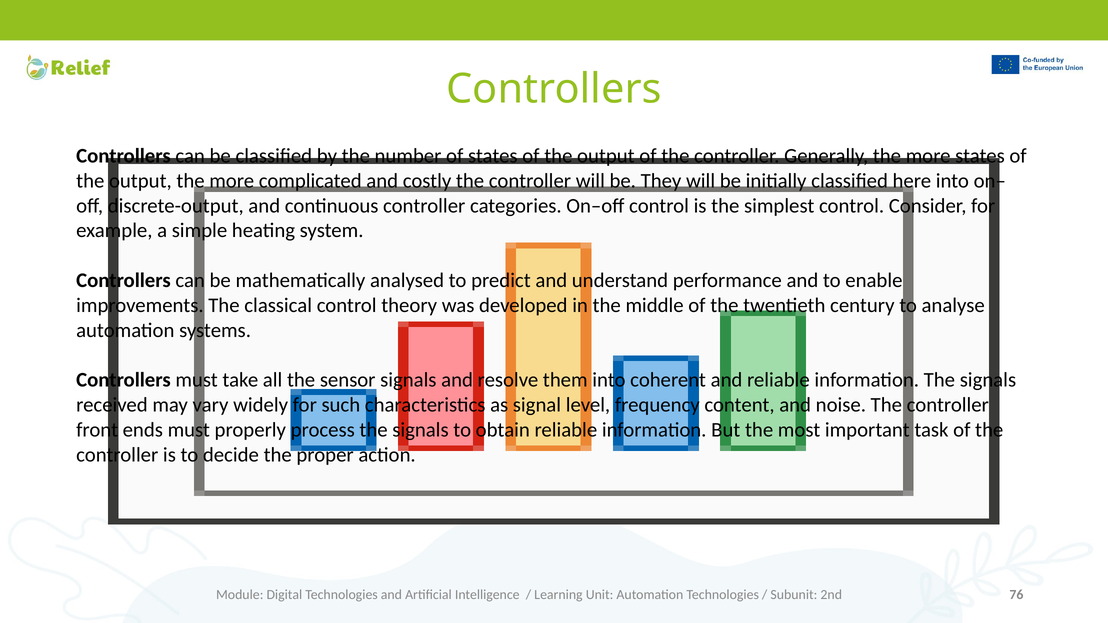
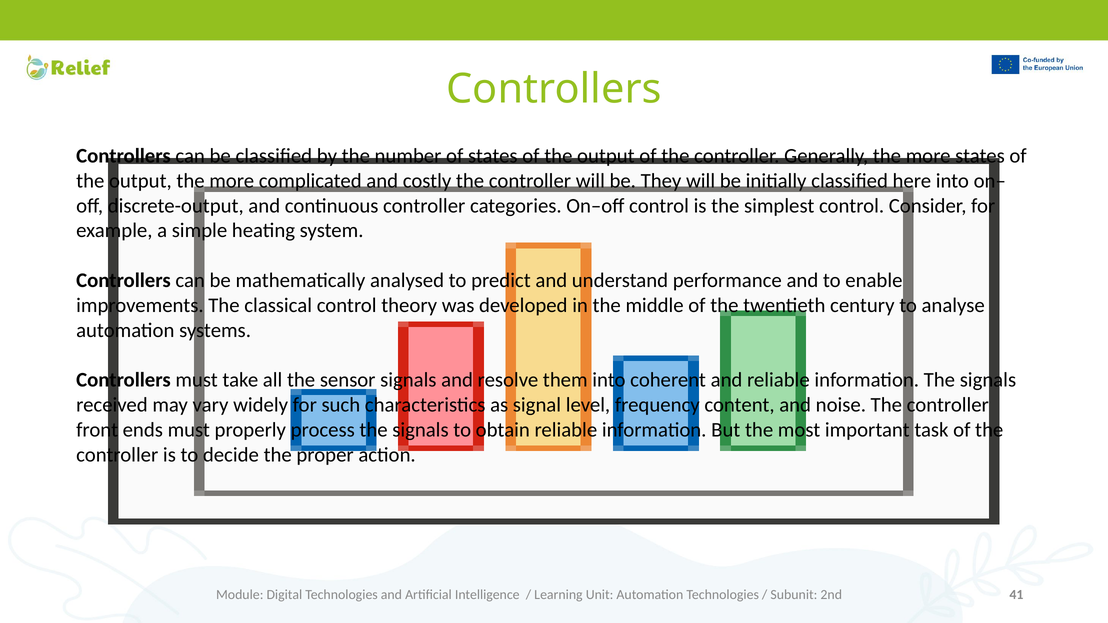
76: 76 -> 41
